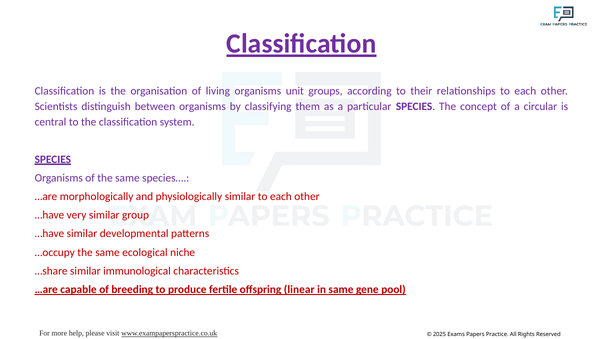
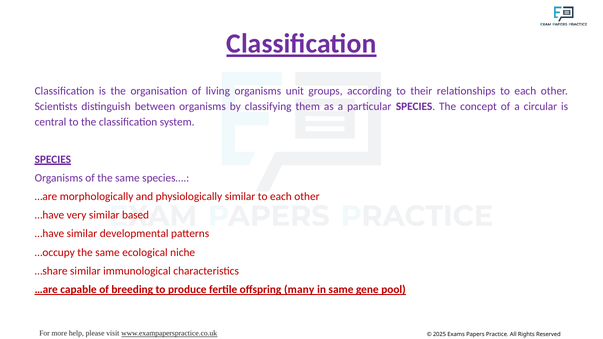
group: group -> based
linear: linear -> many
